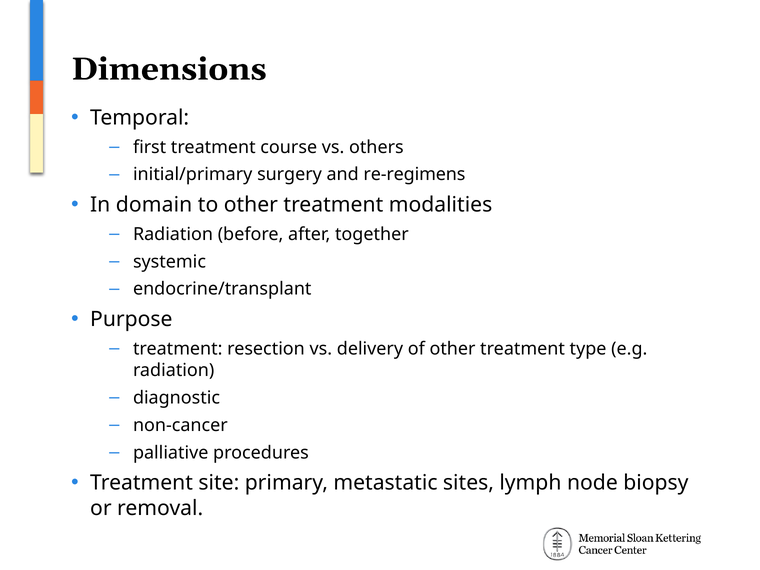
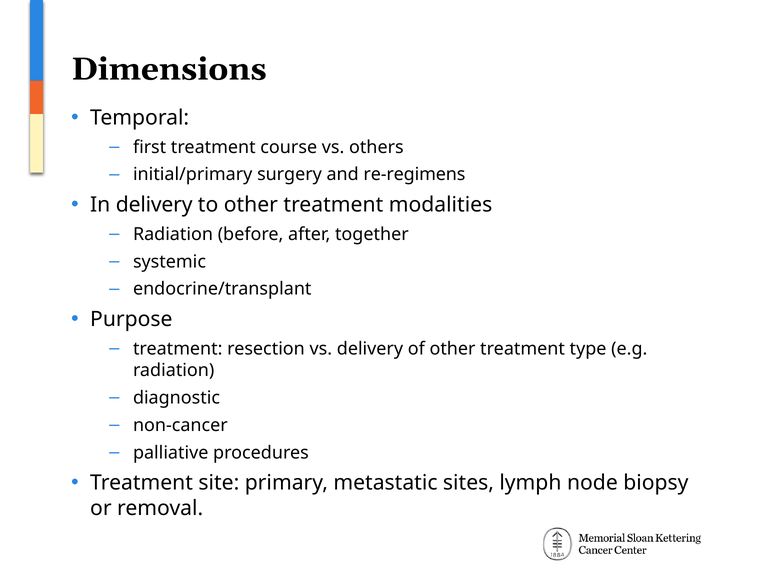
In domain: domain -> delivery
